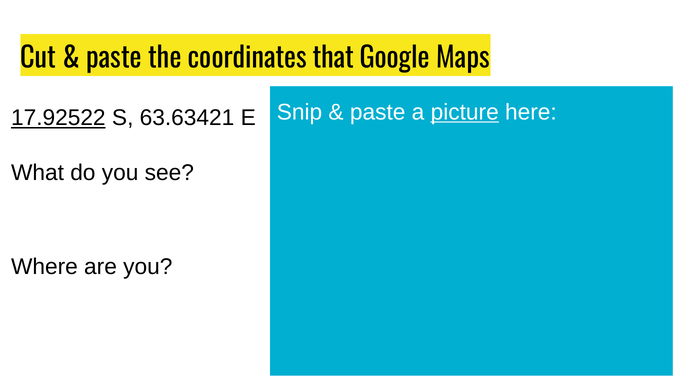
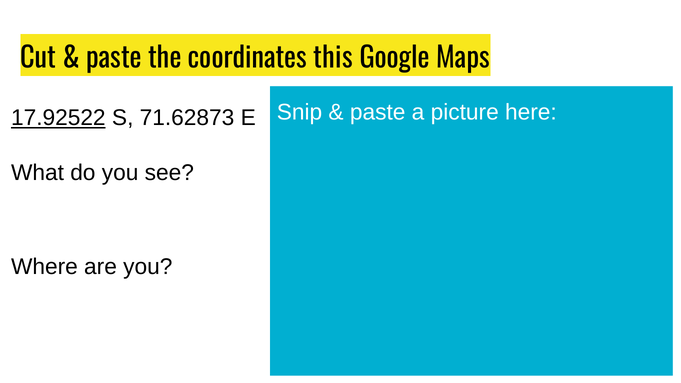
that: that -> this
picture underline: present -> none
63.63421: 63.63421 -> 71.62873
